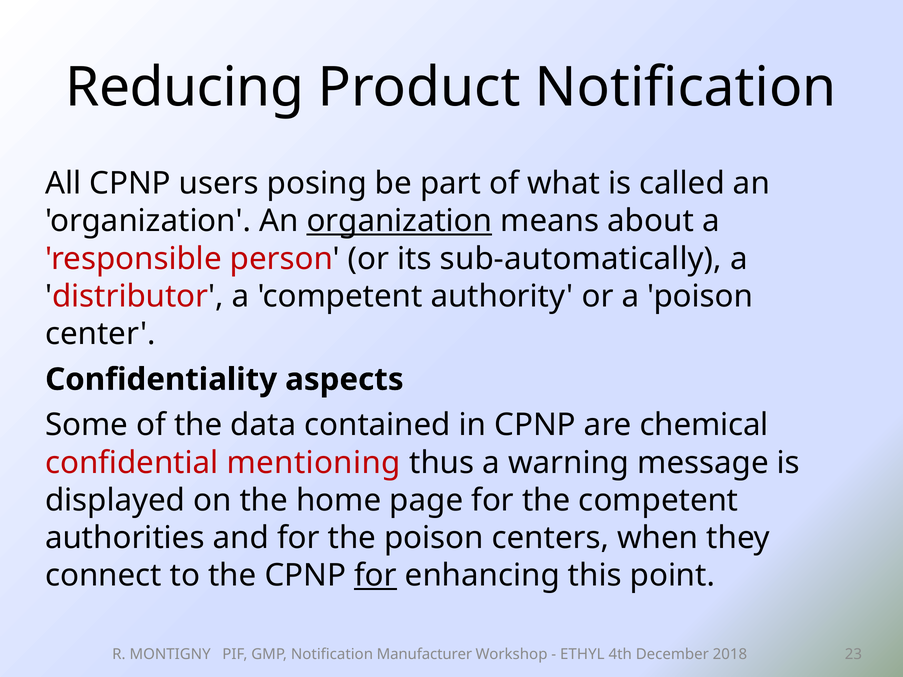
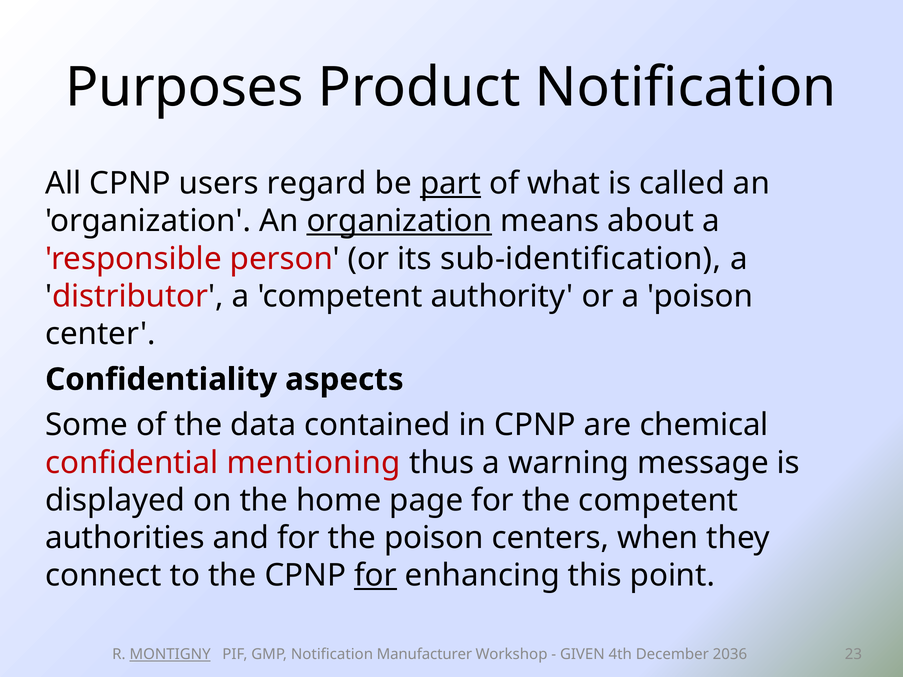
Reducing: Reducing -> Purposes
posing: posing -> regard
part underline: none -> present
sub-automatically: sub-automatically -> sub-identification
MONTIGNY underline: none -> present
ETHYL: ETHYL -> GIVEN
2018: 2018 -> 2036
